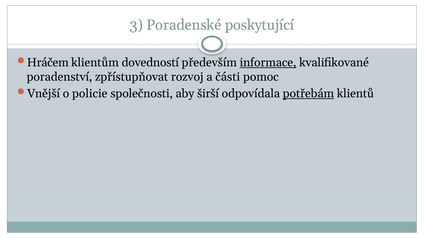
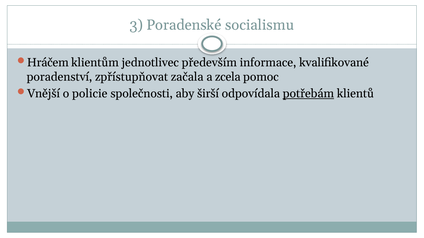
poskytující: poskytující -> socialismu
dovedností: dovedností -> jednotlivec
informace underline: present -> none
rozvoj: rozvoj -> začala
části: části -> zcela
